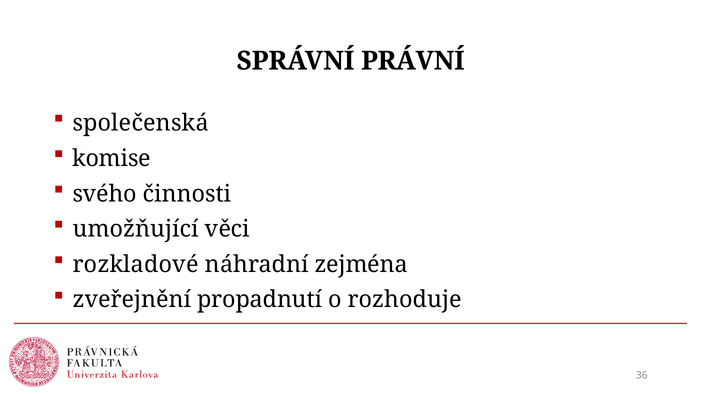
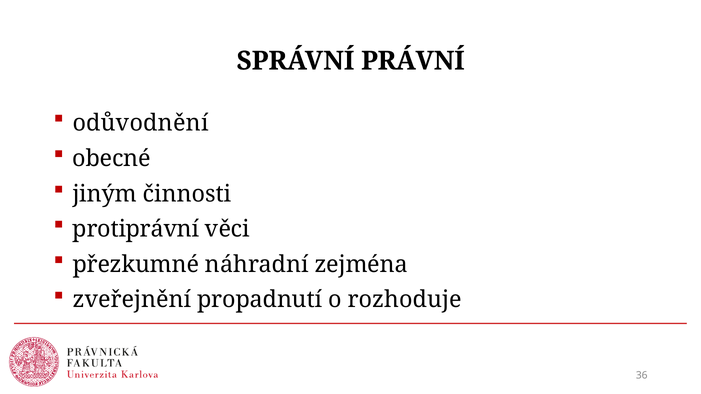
společenská: společenská -> odůvodnění
komise: komise -> obecné
svého: svého -> jiným
umožňující: umožňující -> protiprávní
rozkladové: rozkladové -> přezkumné
